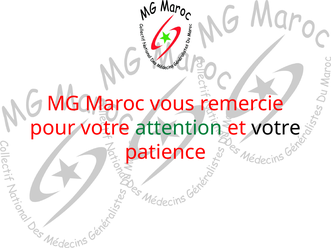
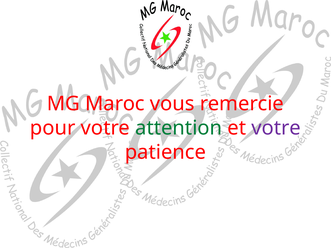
votre at (276, 128) colour: black -> purple
